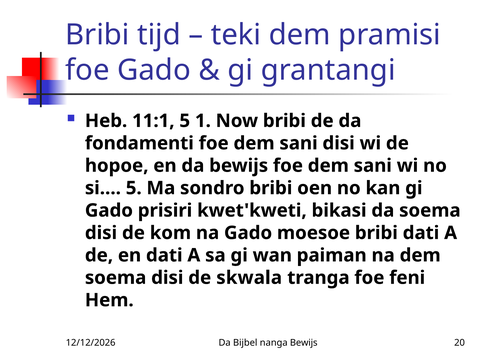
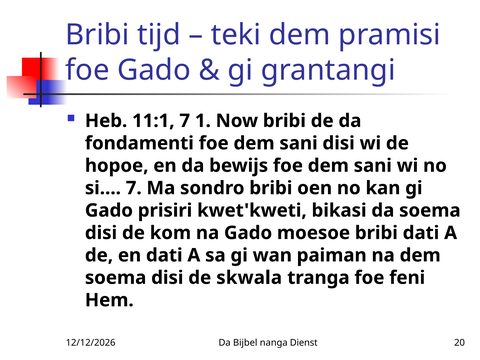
11:1 5: 5 -> 7
si… 5: 5 -> 7
nanga Bewijs: Bewijs -> Dienst
